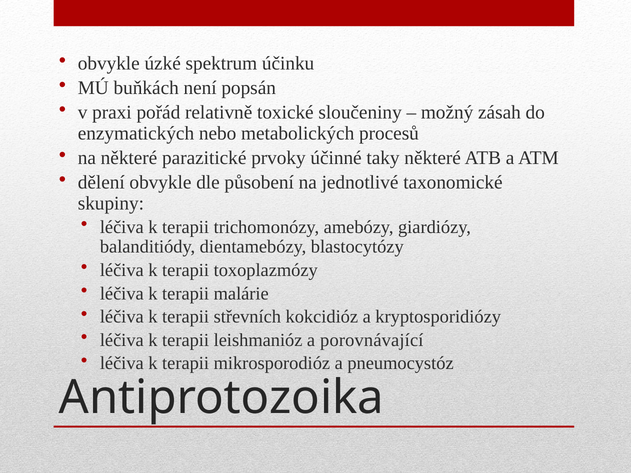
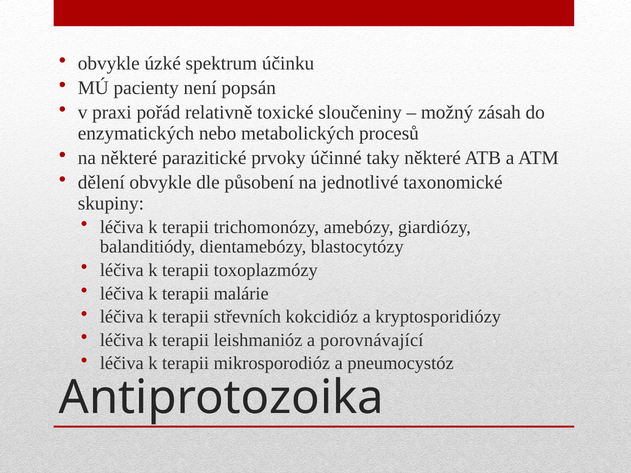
buňkách: buňkách -> pacienty
